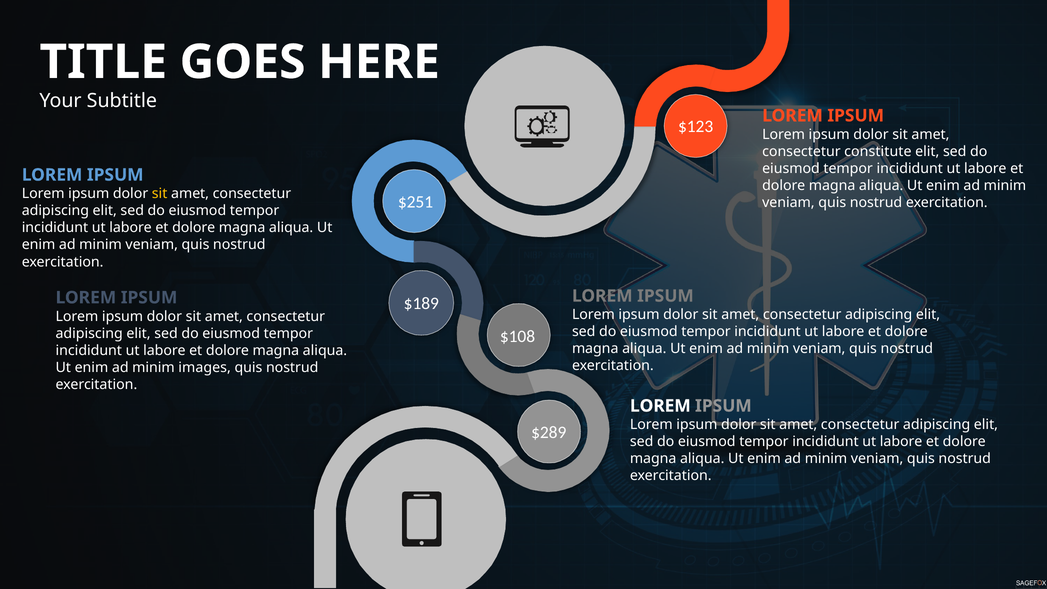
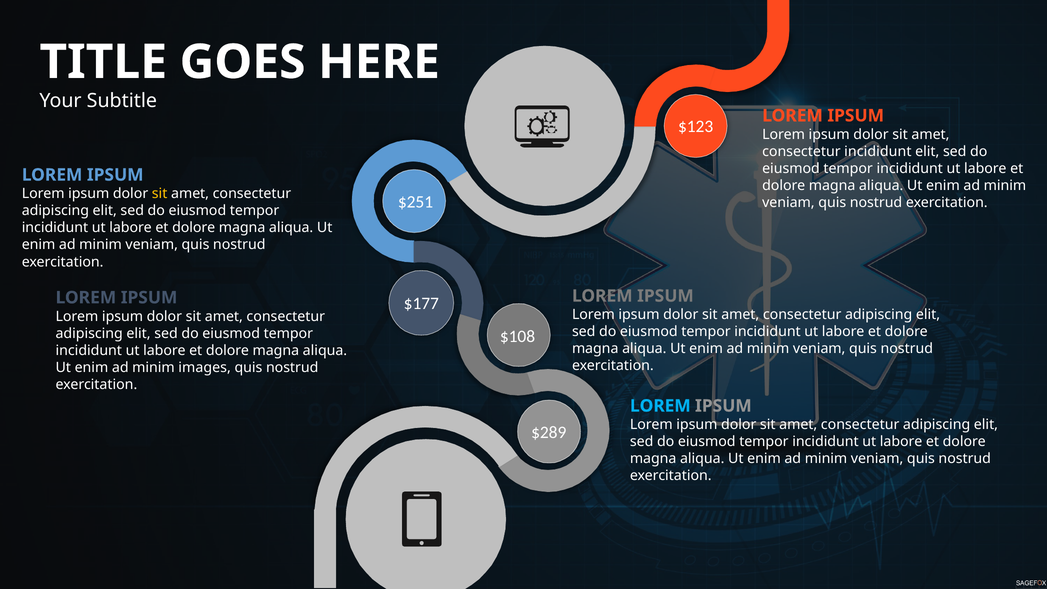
consectetur constitute: constitute -> incididunt
$189: $189 -> $177
LOREM at (660, 406) colour: white -> light blue
